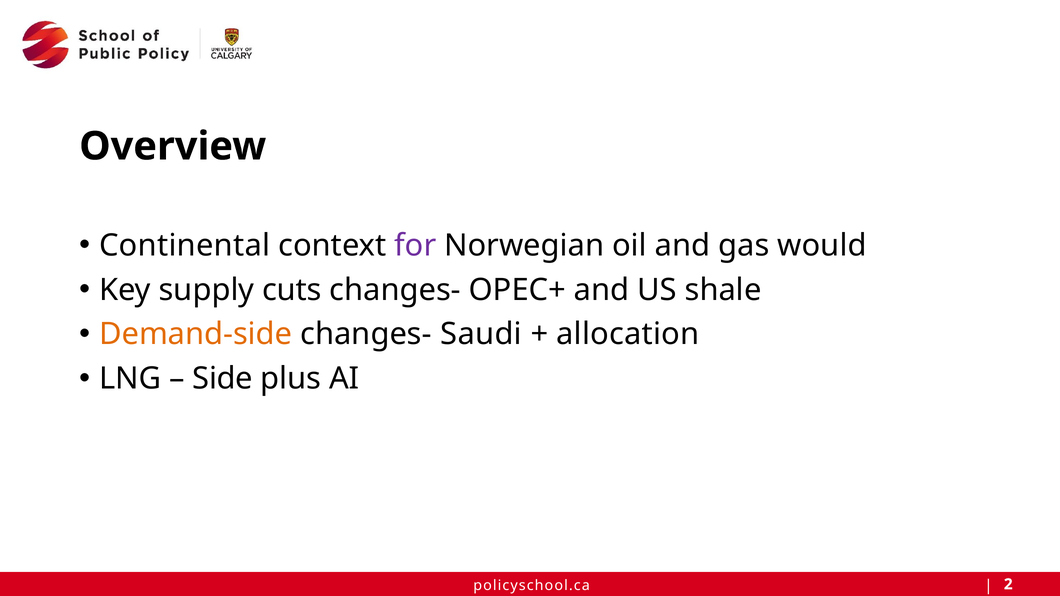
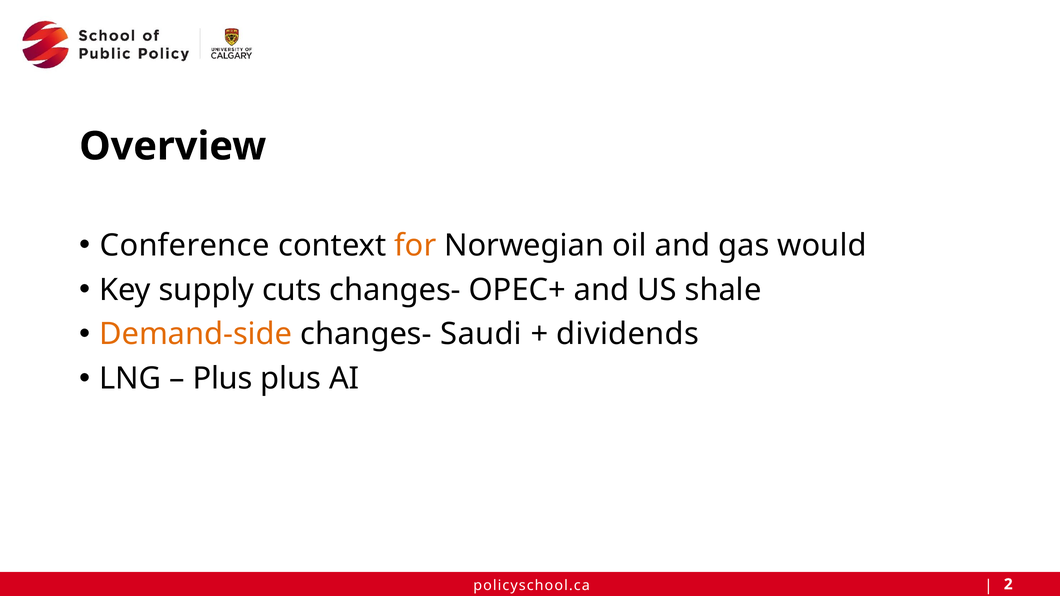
Continental: Continental -> Conference
for colour: purple -> orange
allocation: allocation -> dividends
Side at (223, 379): Side -> Plus
